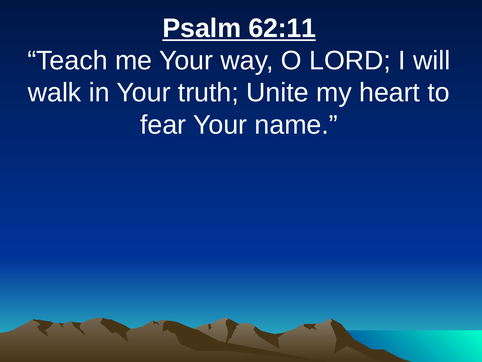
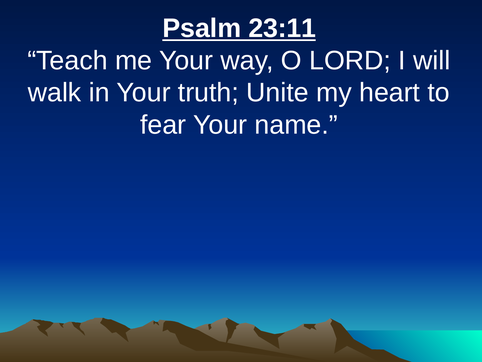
62:11: 62:11 -> 23:11
